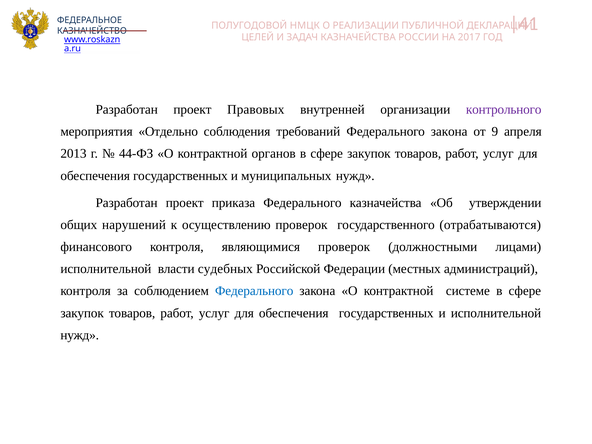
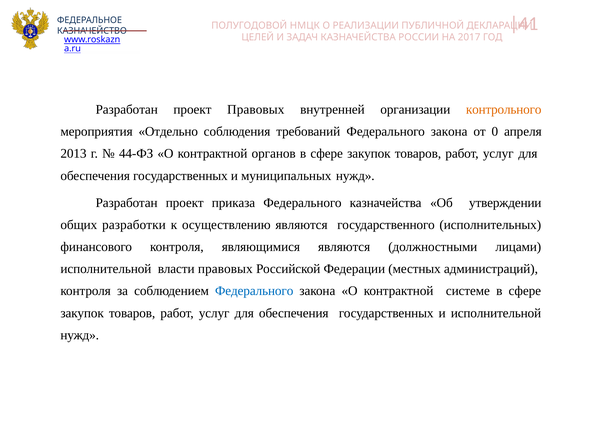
контрольного colour: purple -> orange
9: 9 -> 0
нарушений: нарушений -> разработки
осуществлению проверок: проверок -> являются
отрабатываются: отрабатываются -> исполнительных
являющимися проверок: проверок -> являются
власти судебных: судебных -> правовых
